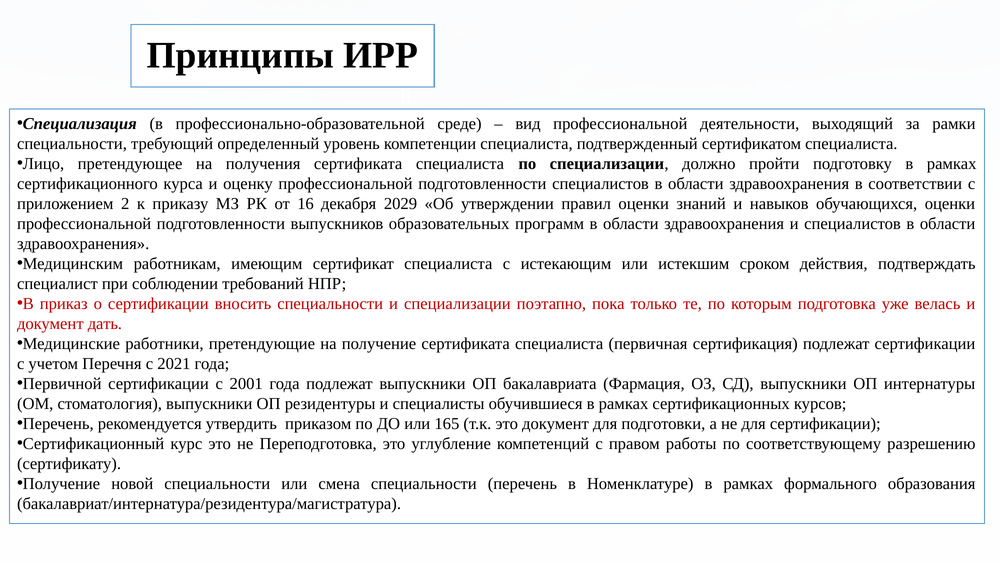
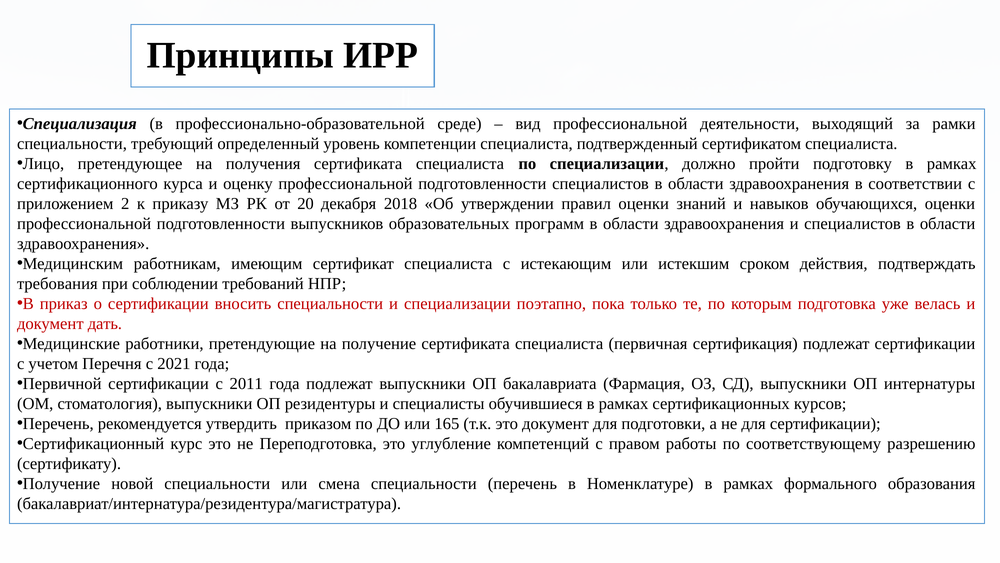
16: 16 -> 20
2029: 2029 -> 2018
специалист: специалист -> требования
2001: 2001 -> 2011
